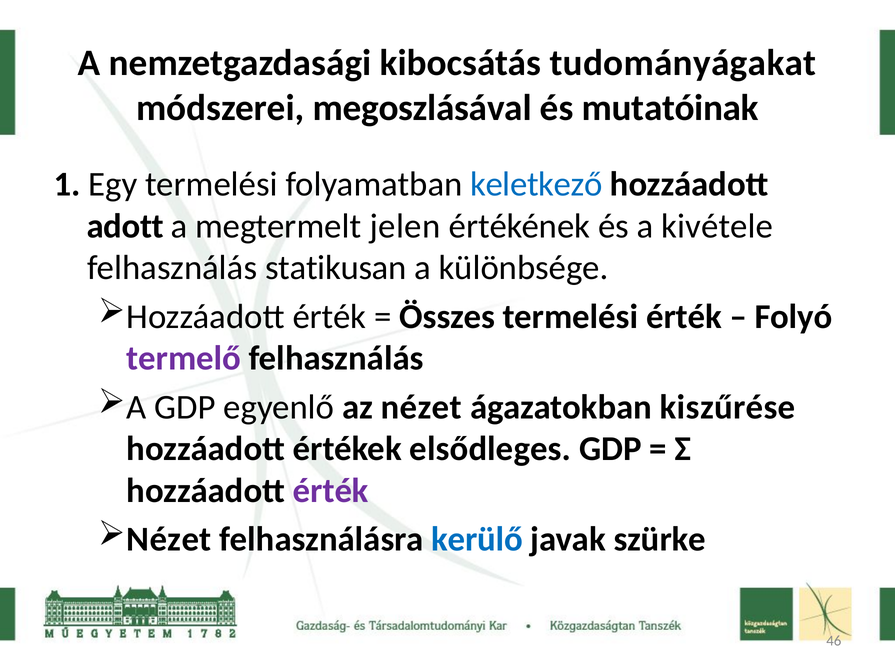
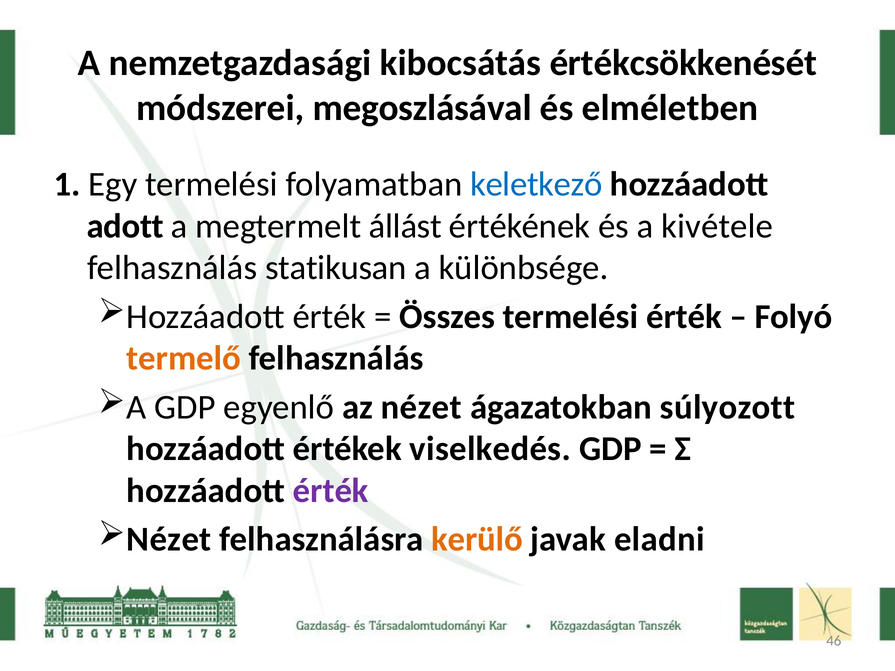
tudományágakat: tudományágakat -> értékcsökkenését
mutatóinak: mutatóinak -> elméletben
jelen: jelen -> állást
termelő colour: purple -> orange
kiszűrése: kiszűrése -> súlyozott
elsődleges: elsődleges -> viselkedés
kerülő colour: blue -> orange
szürke: szürke -> eladni
